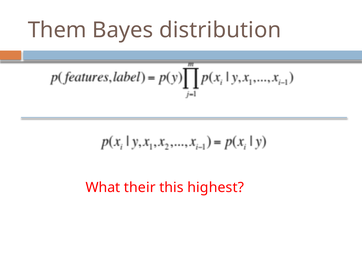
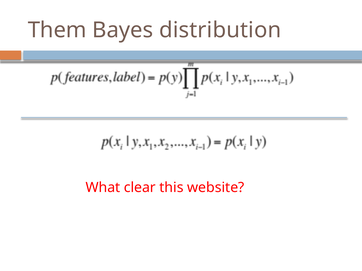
their: their -> clear
highest: highest -> website
